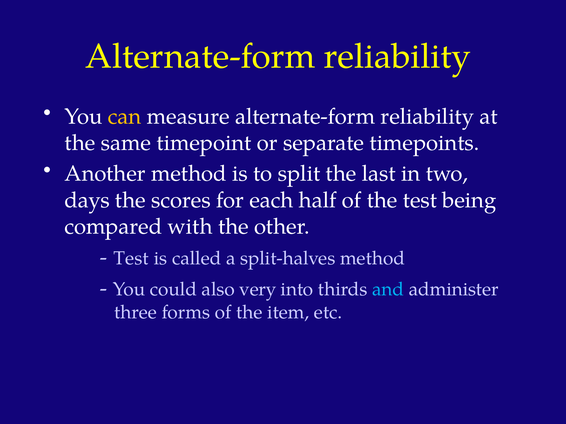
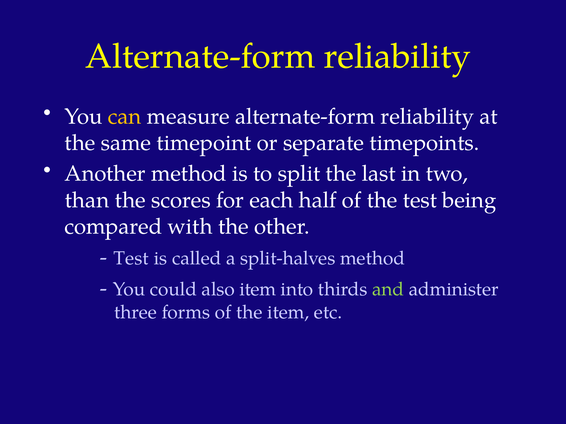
days: days -> than
also very: very -> item
and colour: light blue -> light green
